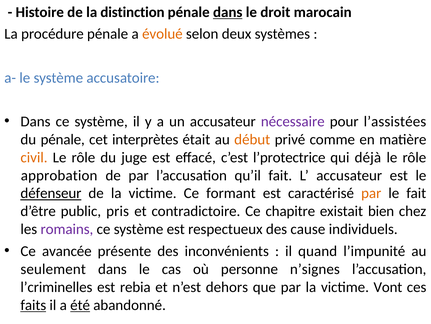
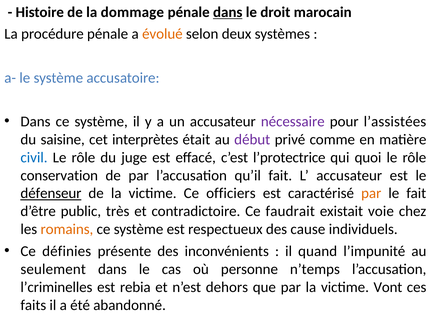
distinction: distinction -> dommage
du pénale: pénale -> saisine
début colour: orange -> purple
civil colour: orange -> blue
déjà: déjà -> quoi
approbation: approbation -> conservation
formant: formant -> officiers
pris: pris -> très
chapitre: chapitre -> faudrait
bien: bien -> voie
romains colour: purple -> orange
avancée: avancée -> définies
n’signes: n’signes -> n’temps
faits underline: present -> none
été underline: present -> none
